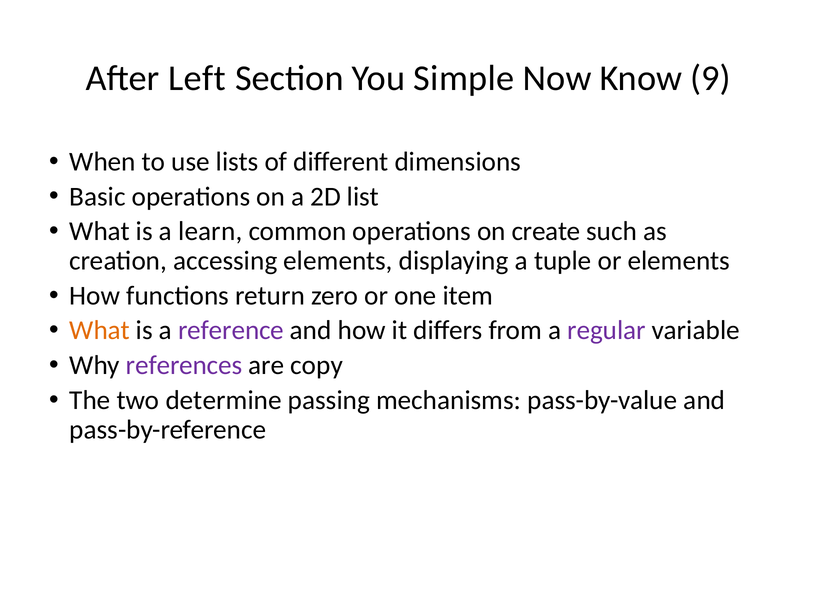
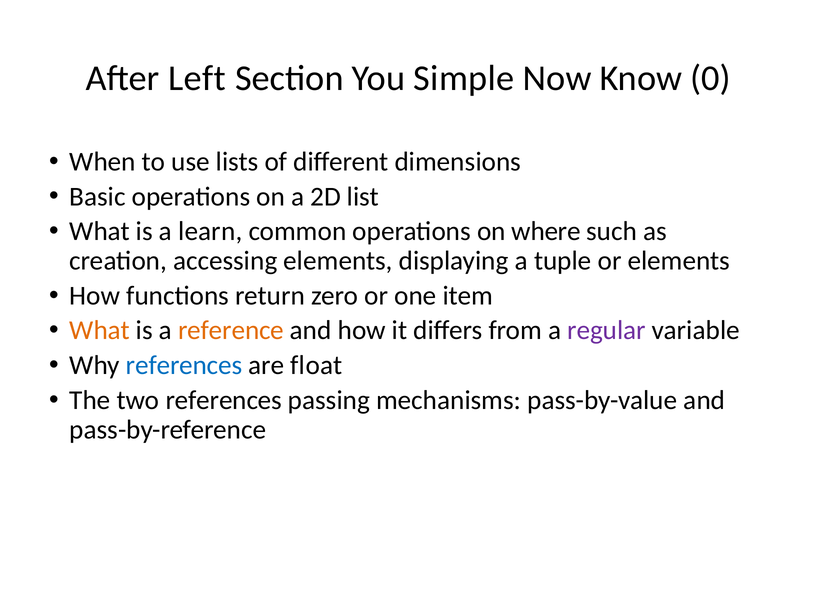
9: 9 -> 0
create: create -> where
reference colour: purple -> orange
references at (184, 365) colour: purple -> blue
copy: copy -> float
two determine: determine -> references
